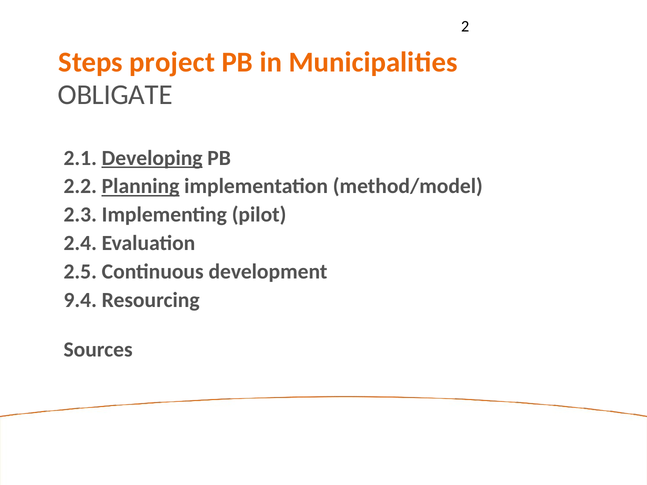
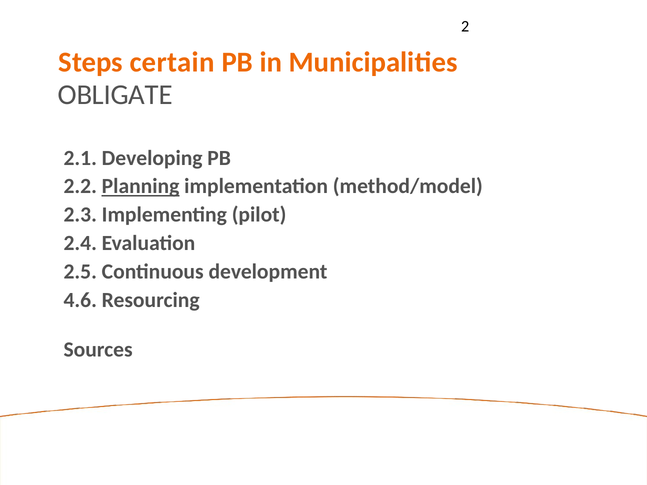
project: project -> certain
Developing underline: present -> none
9.4: 9.4 -> 4.6
